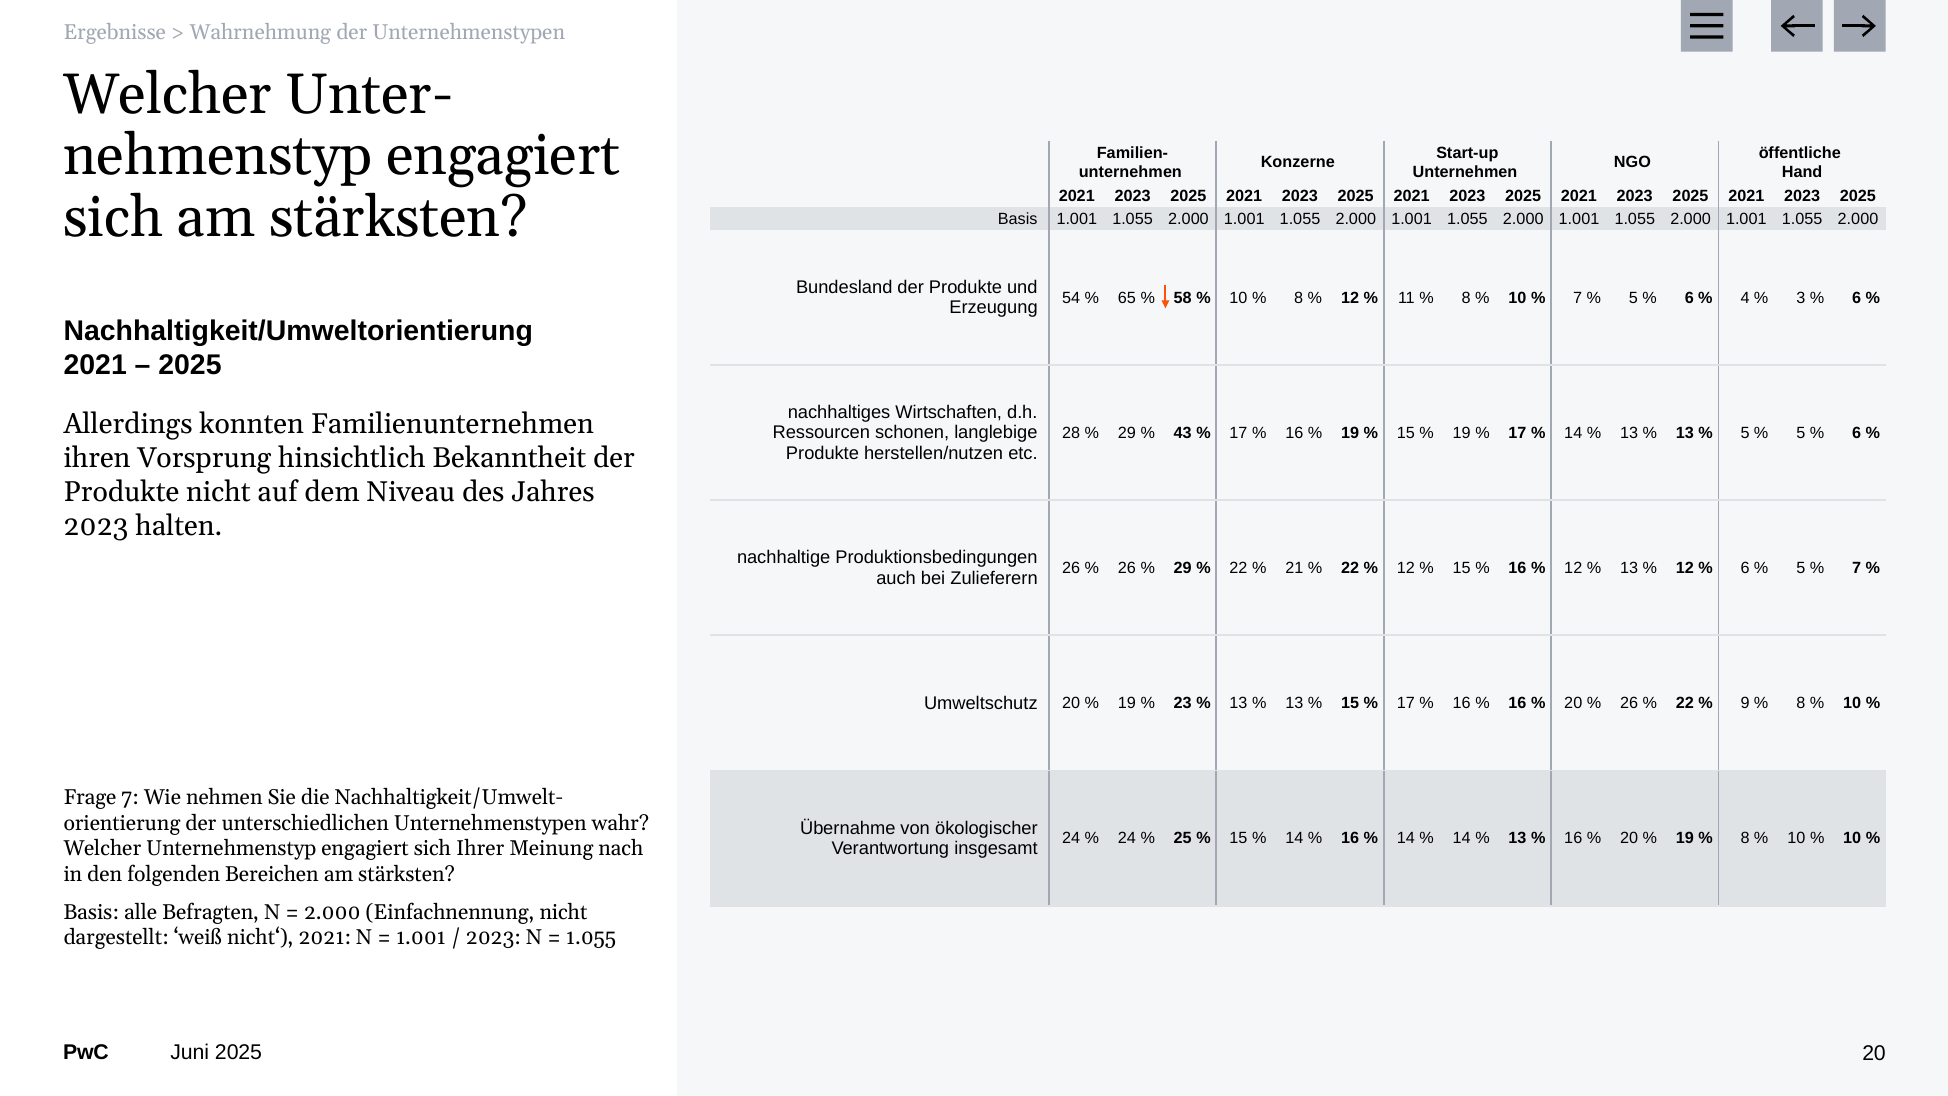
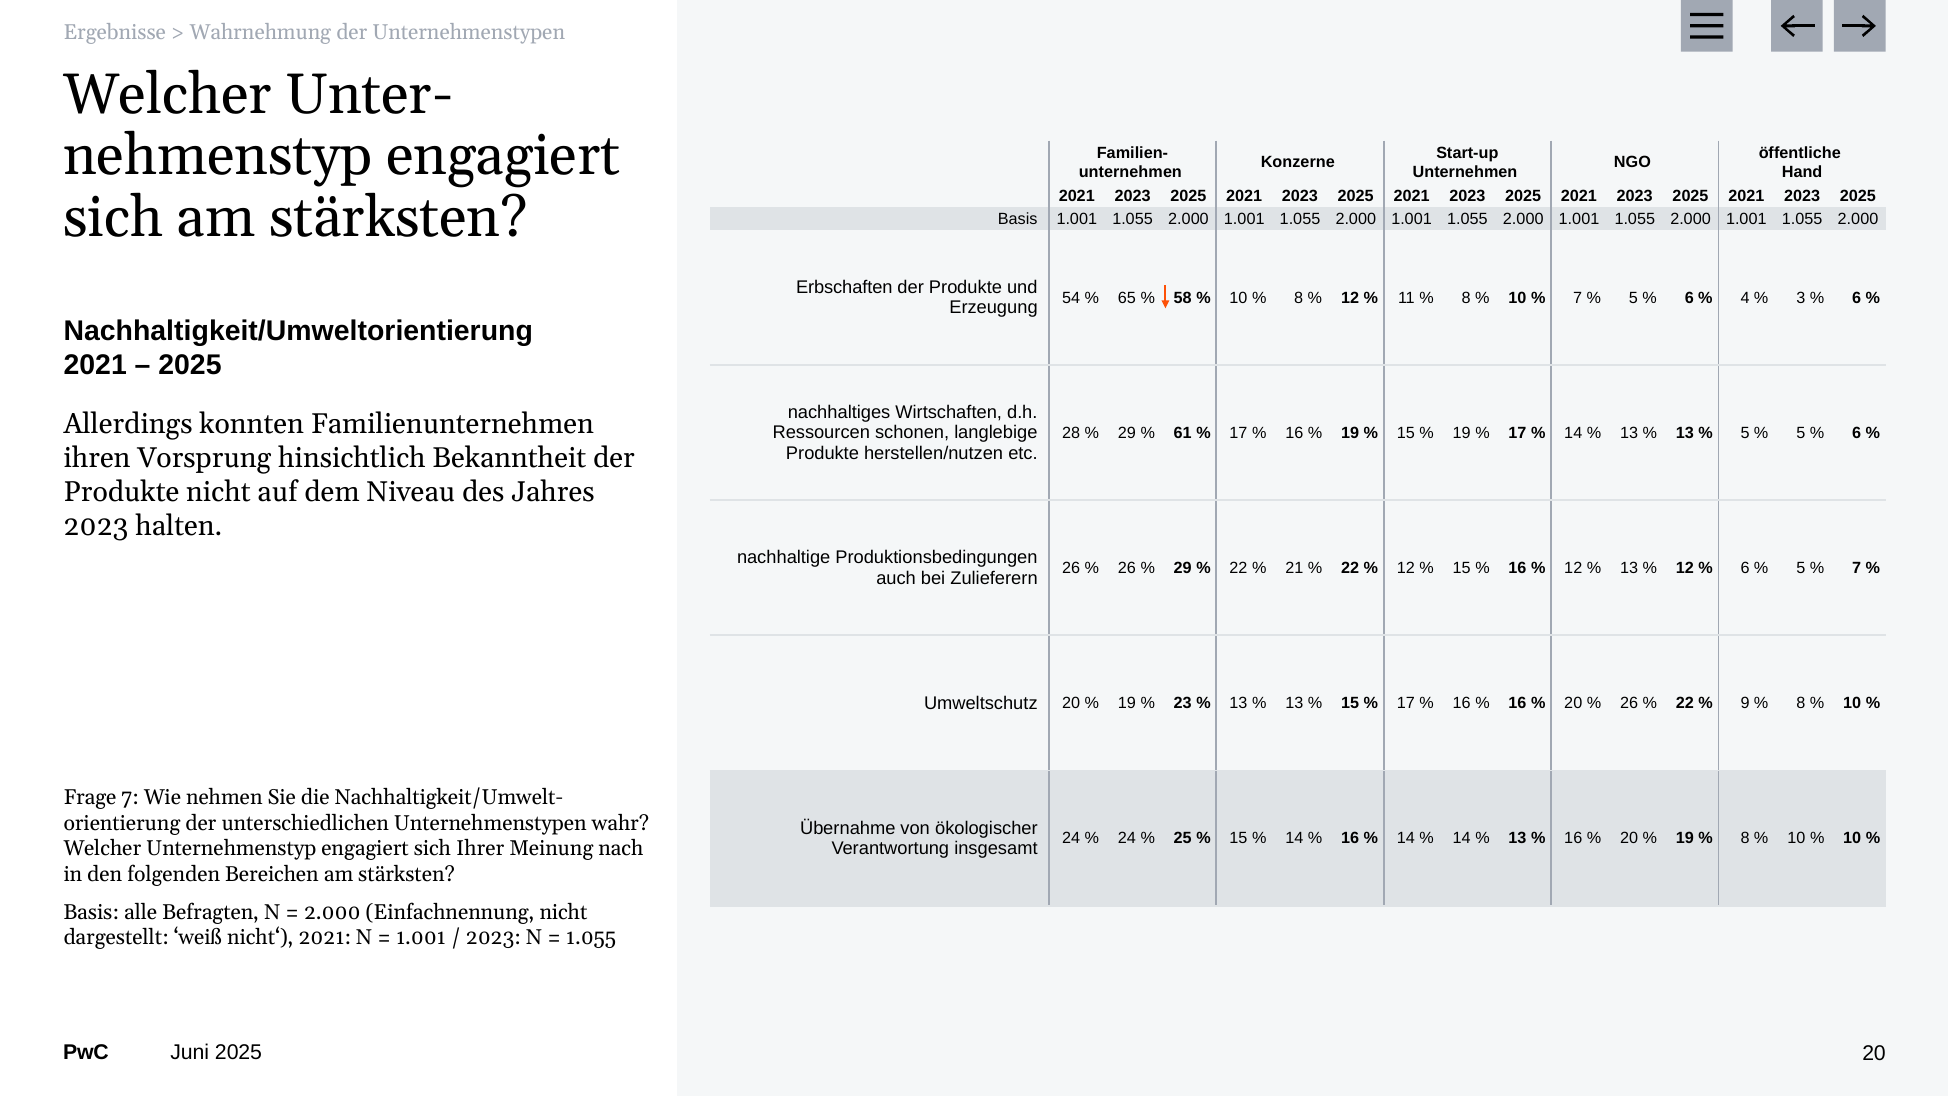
Bundesland: Bundesland -> Erbschaften
43: 43 -> 61
